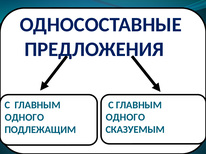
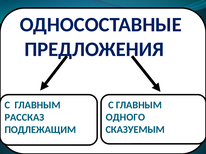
ОДНОГО at (24, 118): ОДНОГО -> РАССКАЗ
